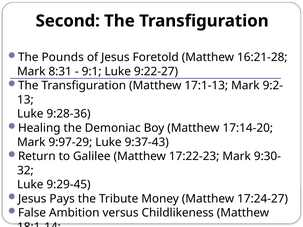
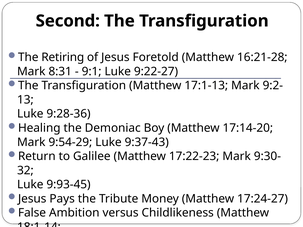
Pounds: Pounds -> Retiring
9:97-29: 9:97-29 -> 9:54-29
9:29-45: 9:29-45 -> 9:93-45
